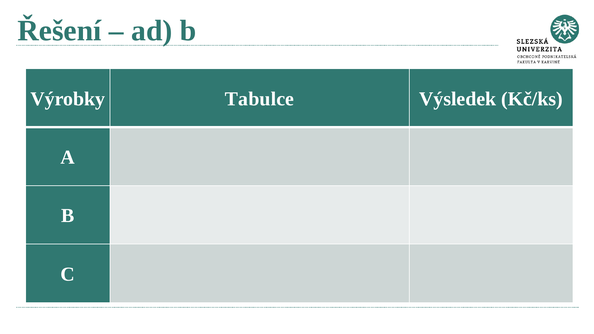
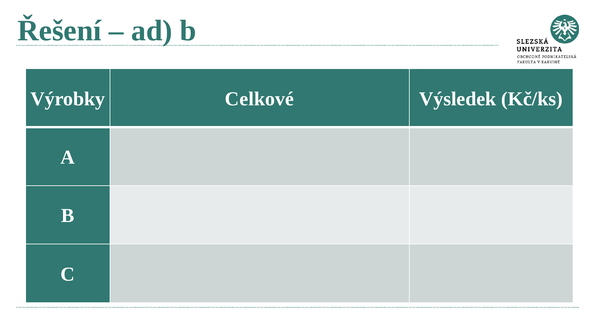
Tabulce: Tabulce -> Celkové
